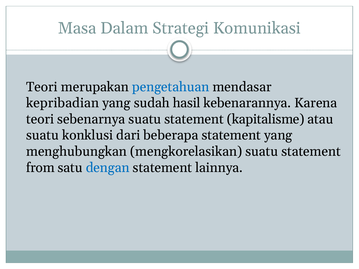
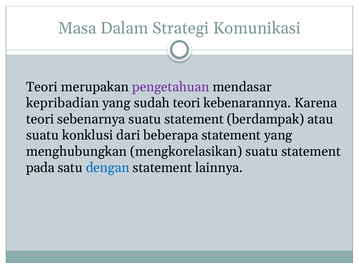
pengetahuan colour: blue -> purple
sudah hasil: hasil -> teori
kapitalisme: kapitalisme -> berdampak
from: from -> pada
